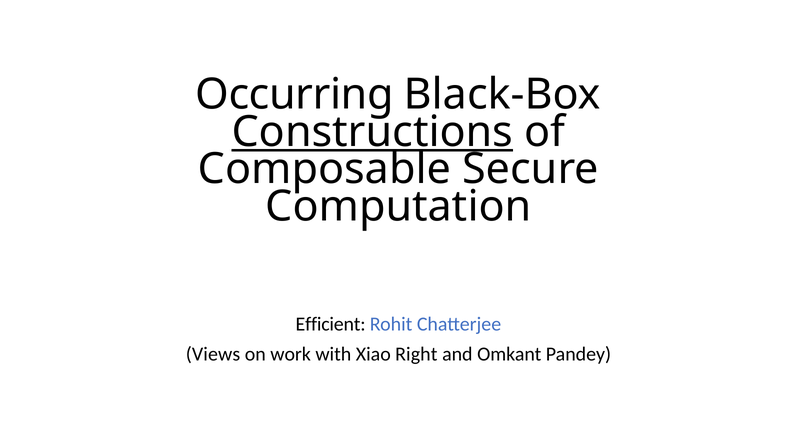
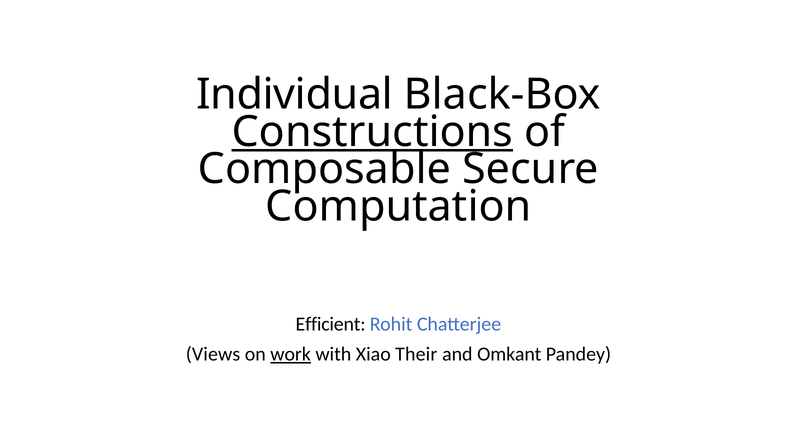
Occurring: Occurring -> Individual
work underline: none -> present
Right: Right -> Their
